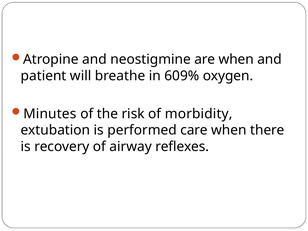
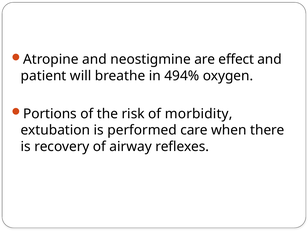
are when: when -> effect
609%: 609% -> 494%
Minutes: Minutes -> Portions
